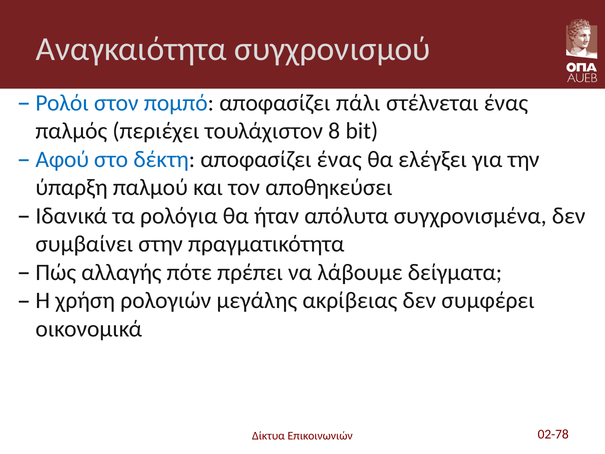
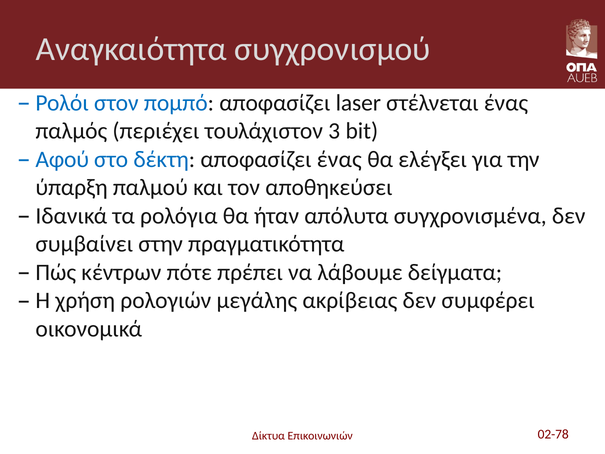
πάλι: πάλι -> laser
8: 8 -> 3
αλλαγής: αλλαγής -> κέντρων
